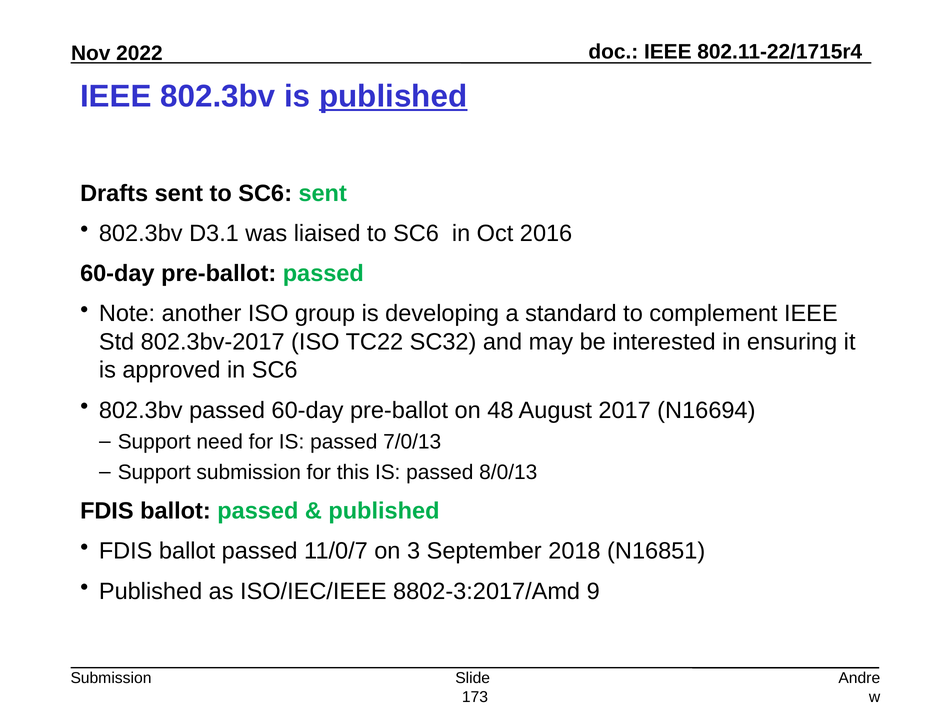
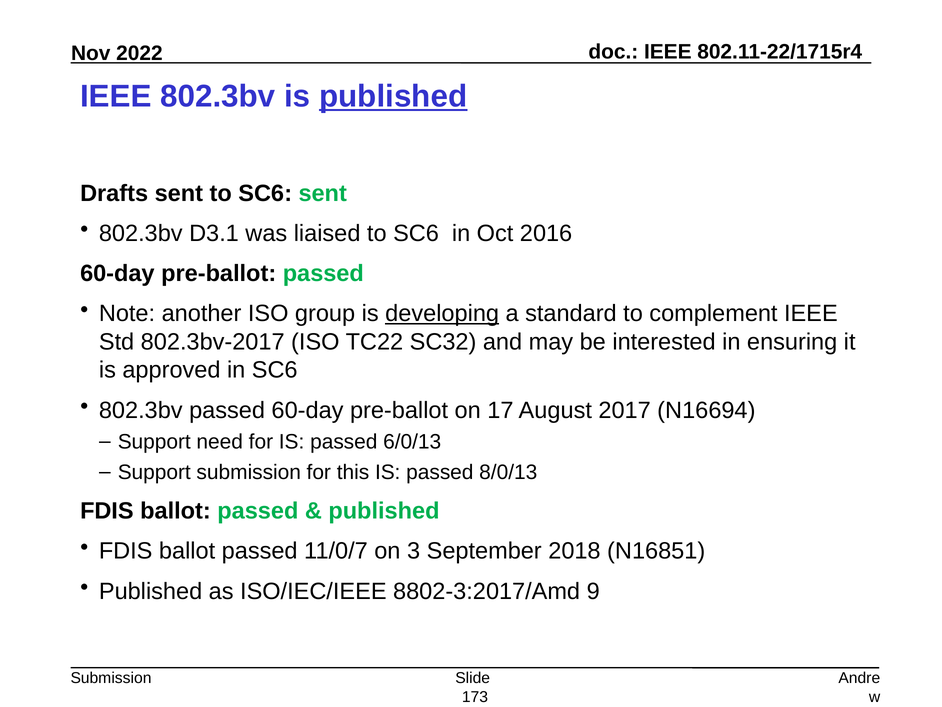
developing underline: none -> present
48: 48 -> 17
7/0/13: 7/0/13 -> 6/0/13
